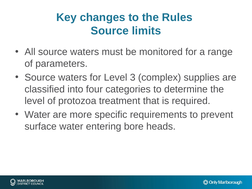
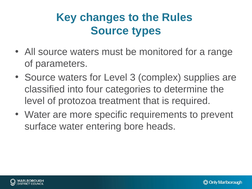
limits: limits -> types
